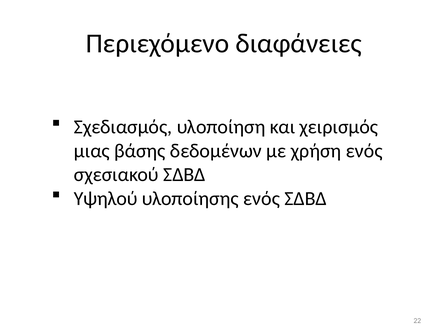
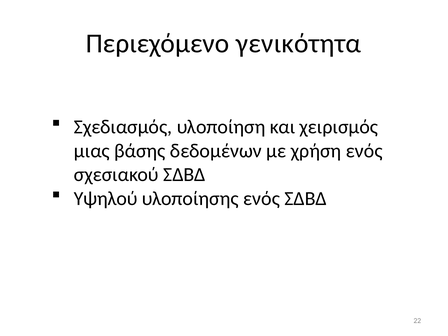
διαφάνειες: διαφάνειες -> γενικότητα
